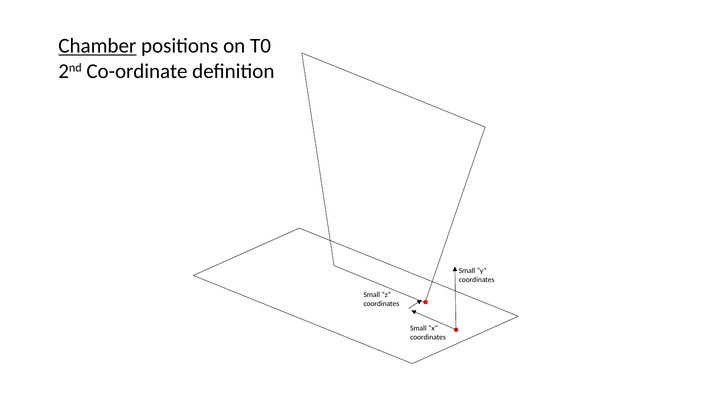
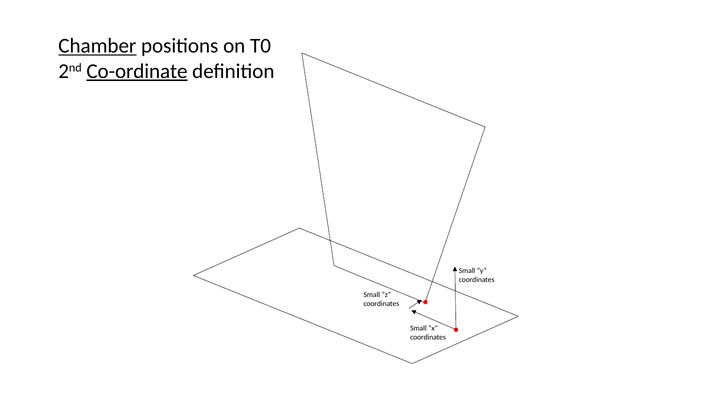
Co-ordinate underline: none -> present
